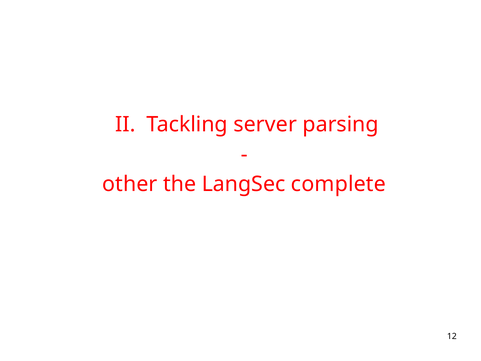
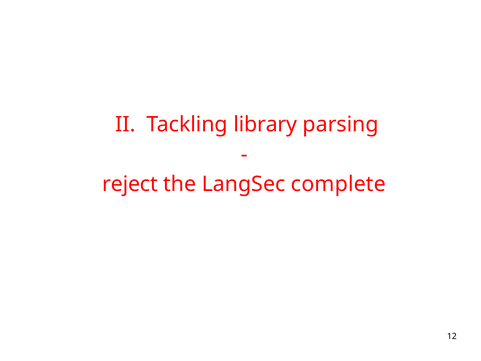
server: server -> library
other: other -> reject
